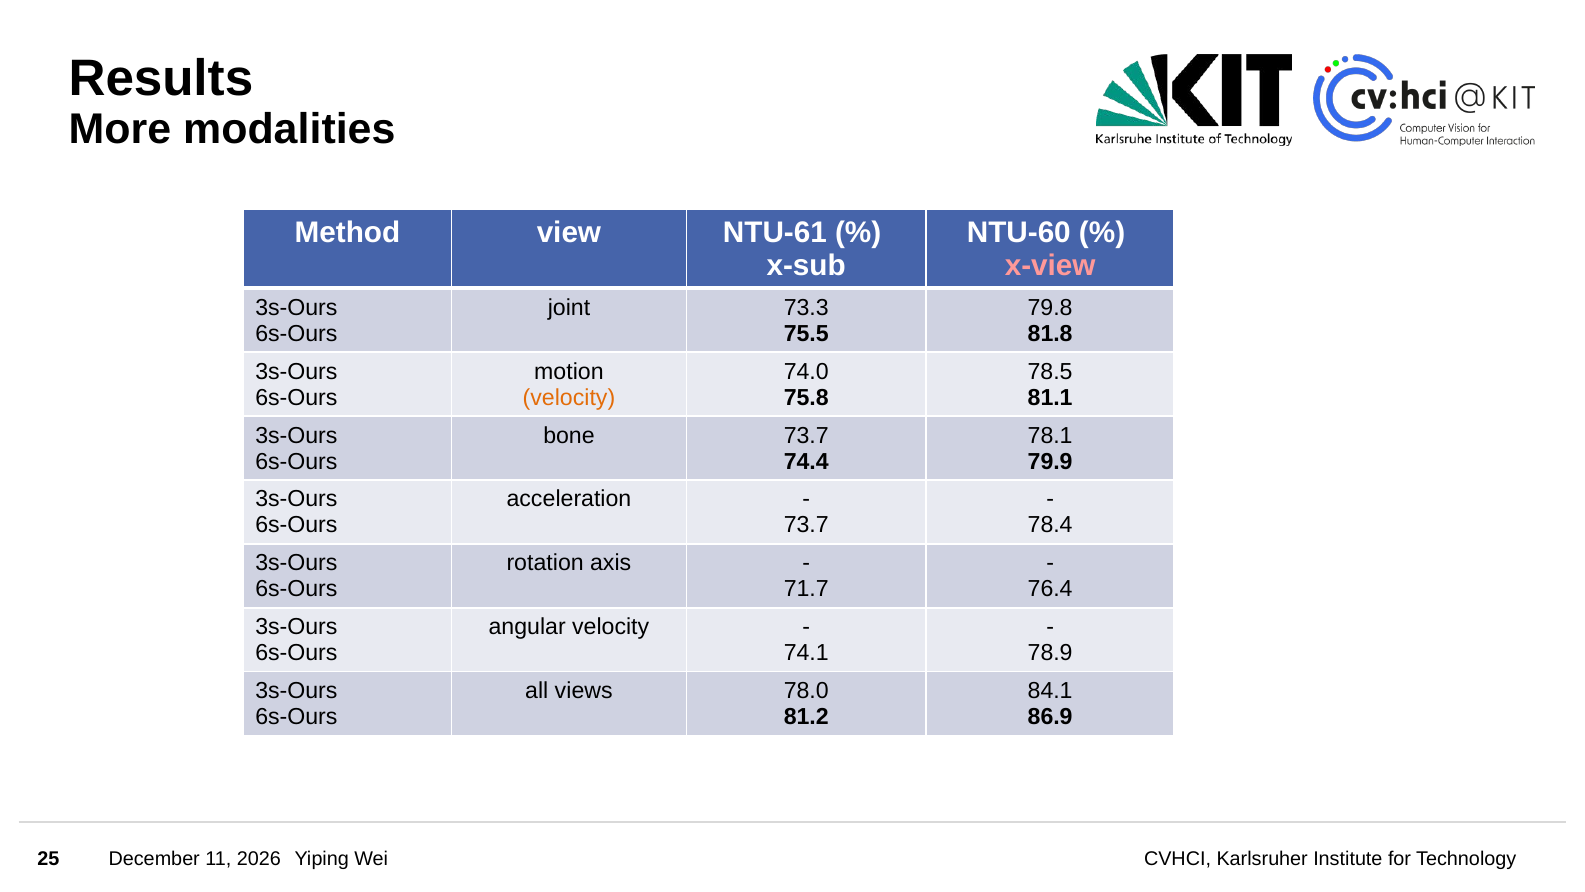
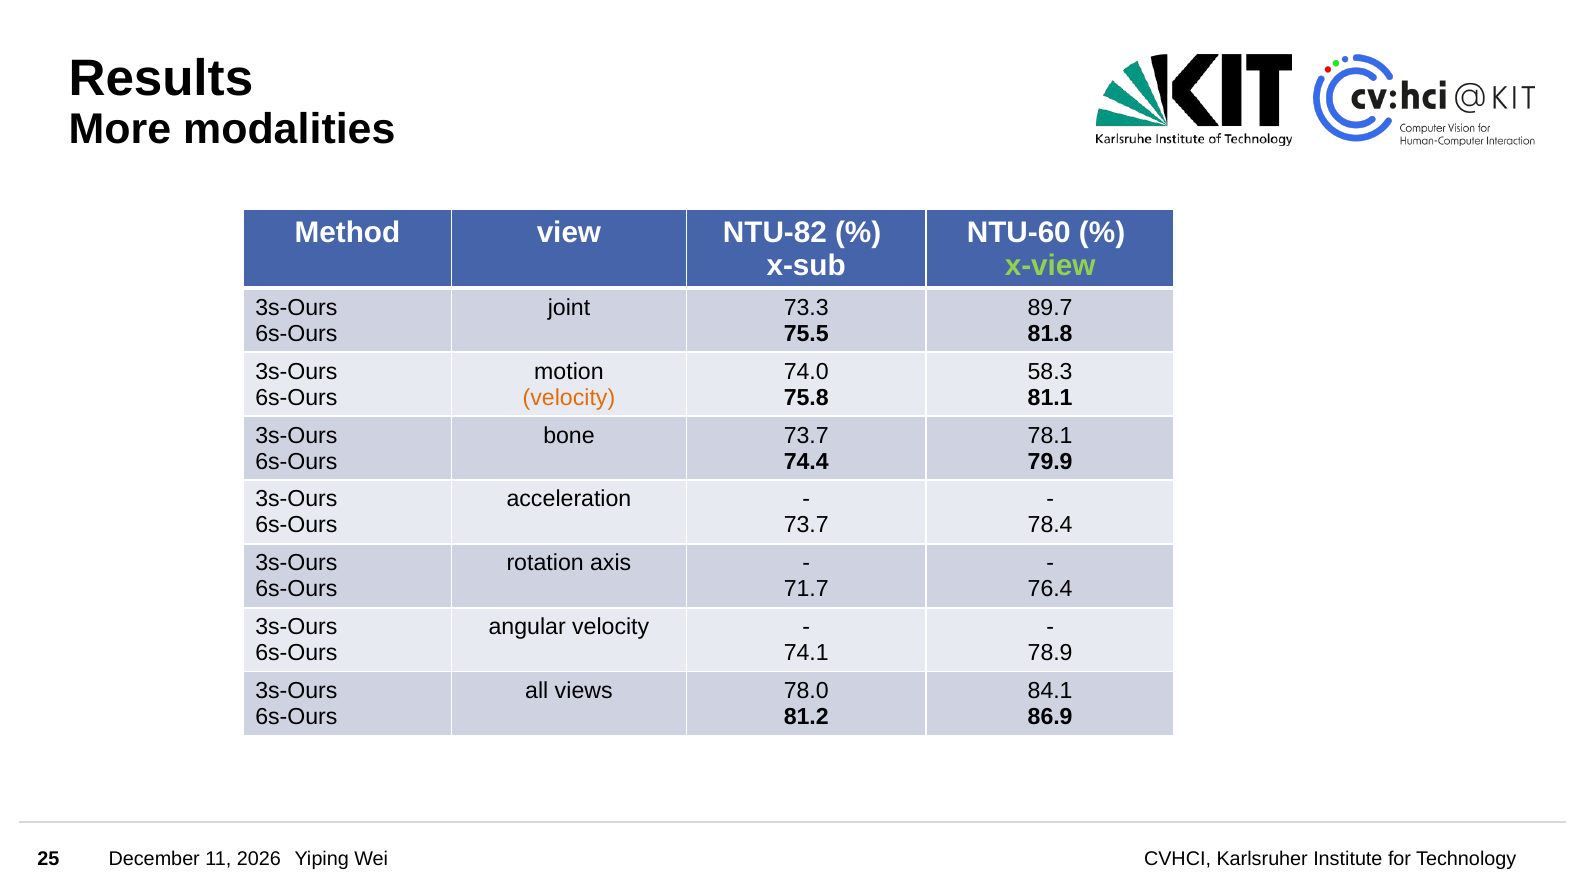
NTU-61: NTU-61 -> NTU-82
x-view colour: pink -> light green
79.8: 79.8 -> 89.7
78.5: 78.5 -> 58.3
